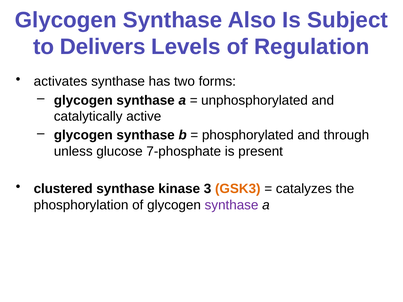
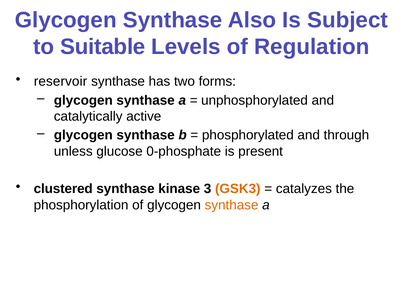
Delivers: Delivers -> Suitable
activates: activates -> reservoir
7-phosphate: 7-phosphate -> 0-phosphate
synthase at (232, 205) colour: purple -> orange
